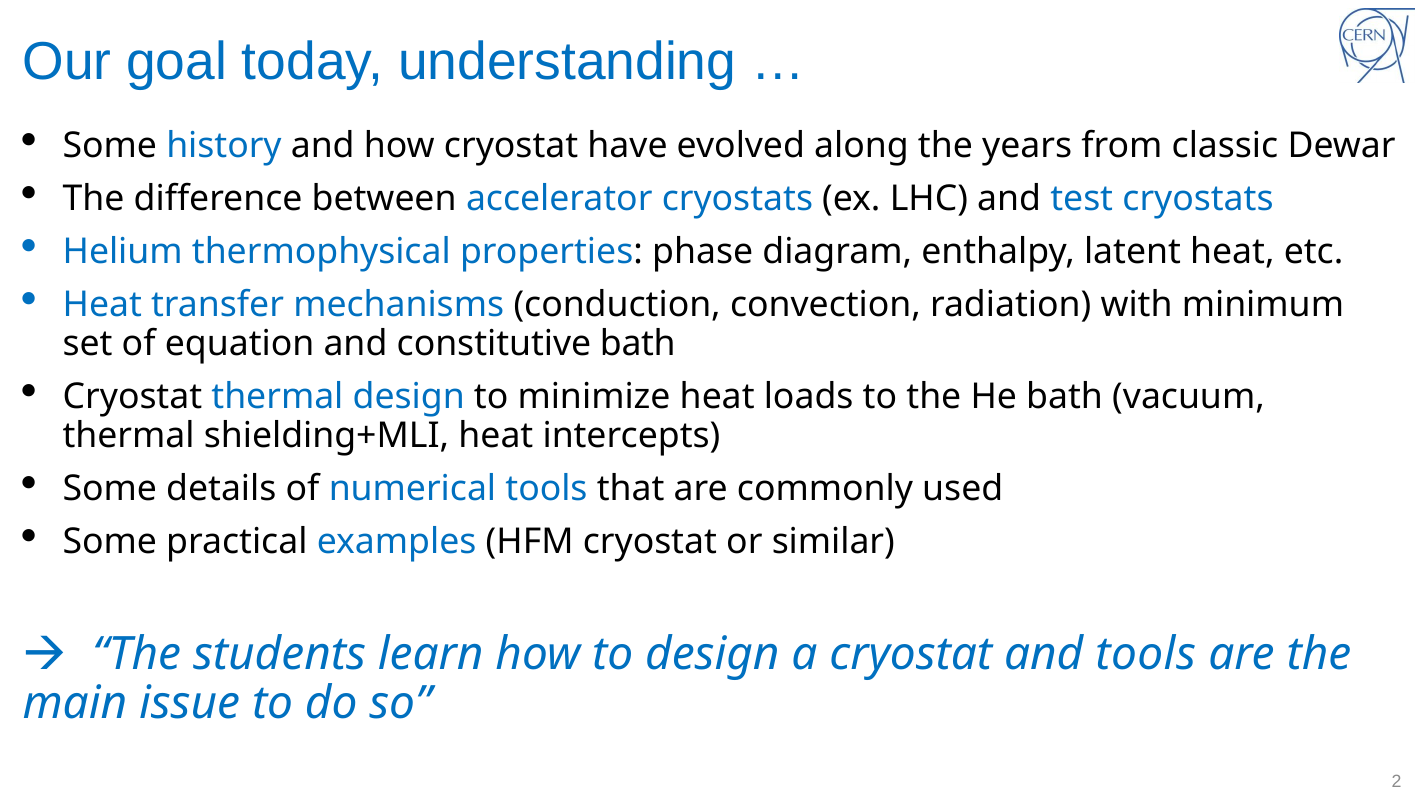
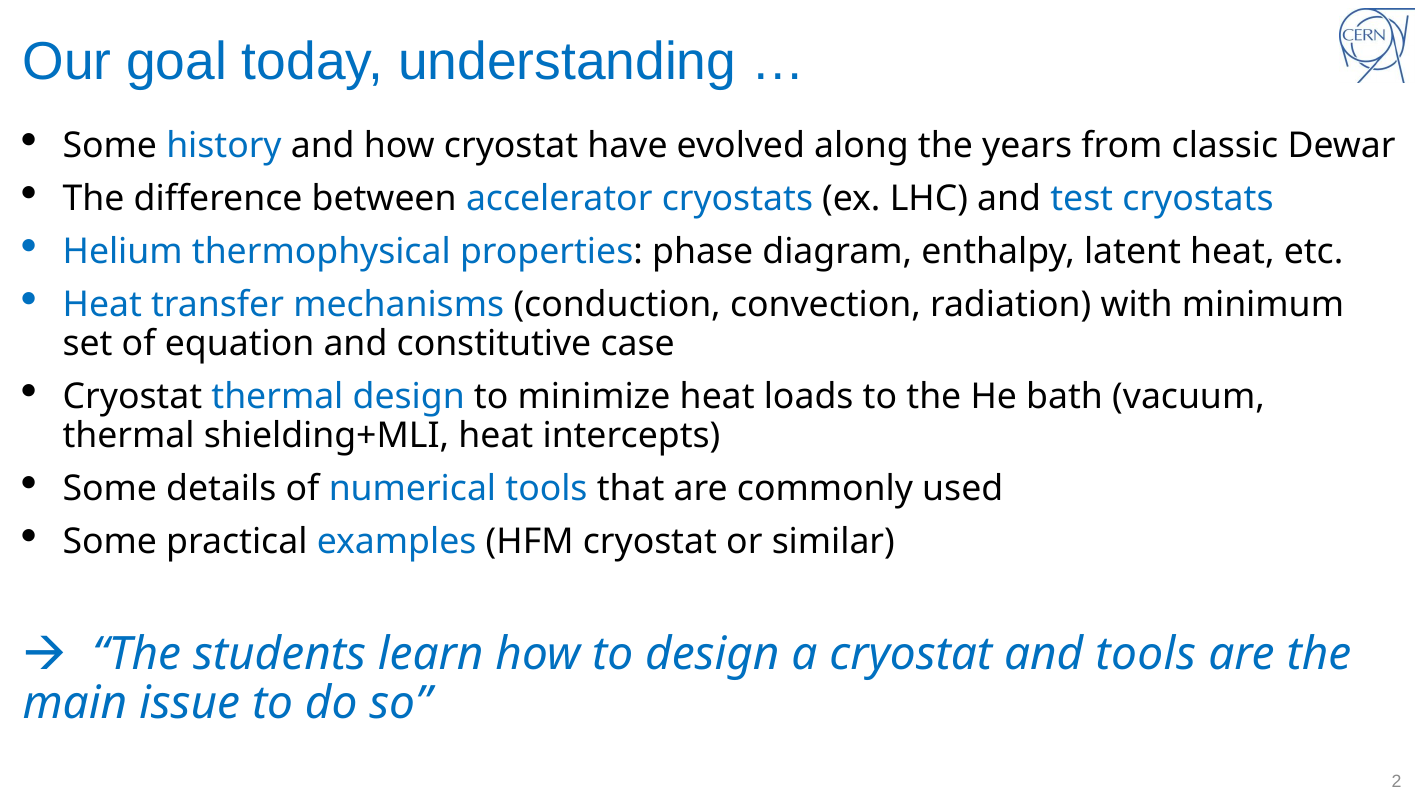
constitutive bath: bath -> case
